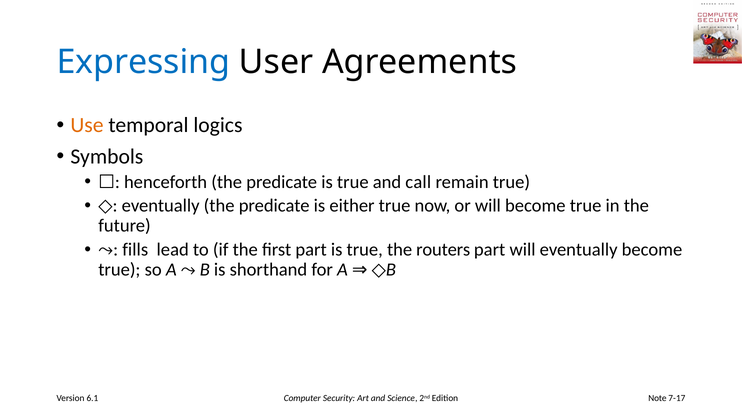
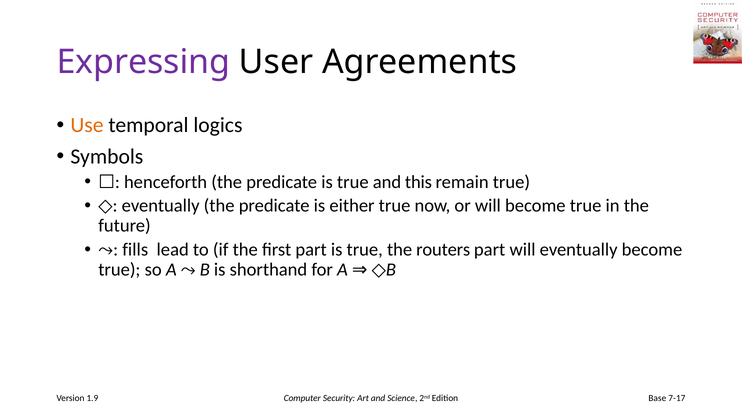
Expressing colour: blue -> purple
call: call -> this
6.1: 6.1 -> 1.9
Note: Note -> Base
